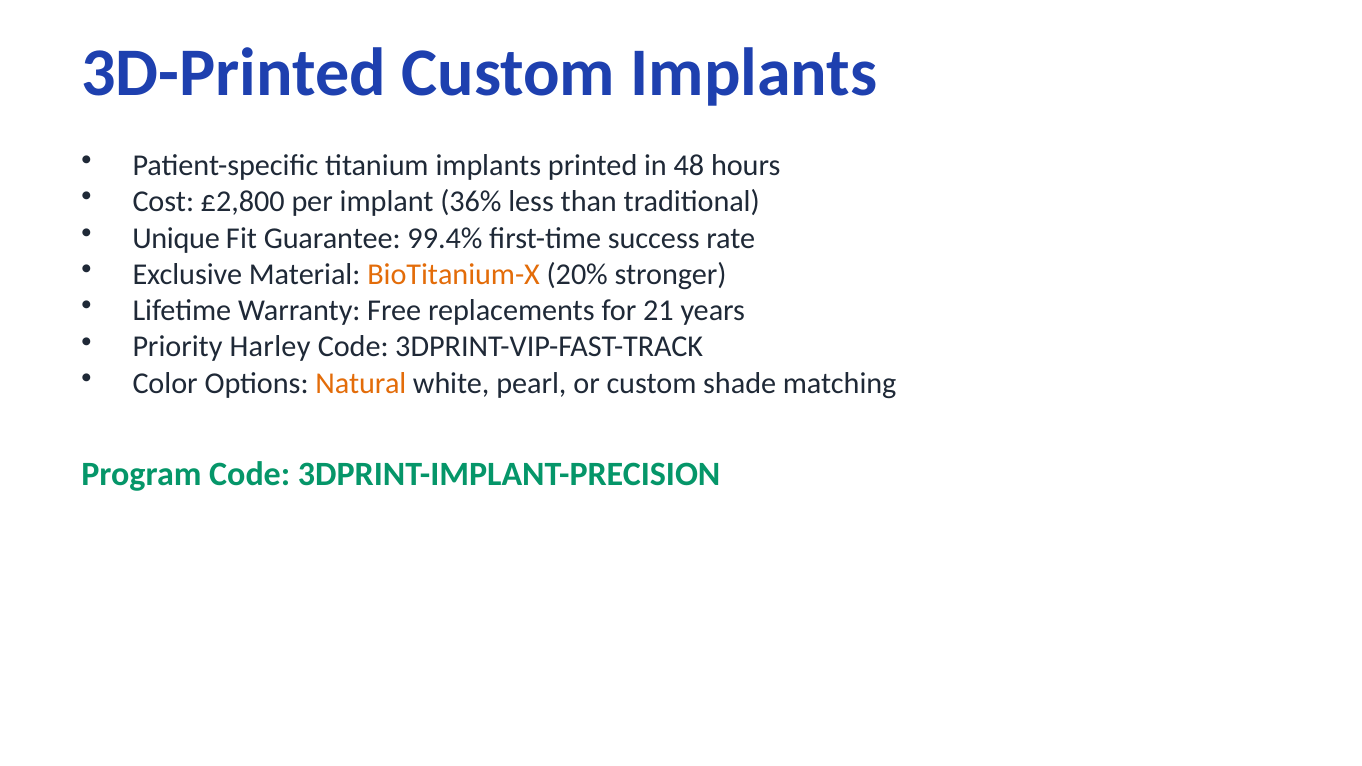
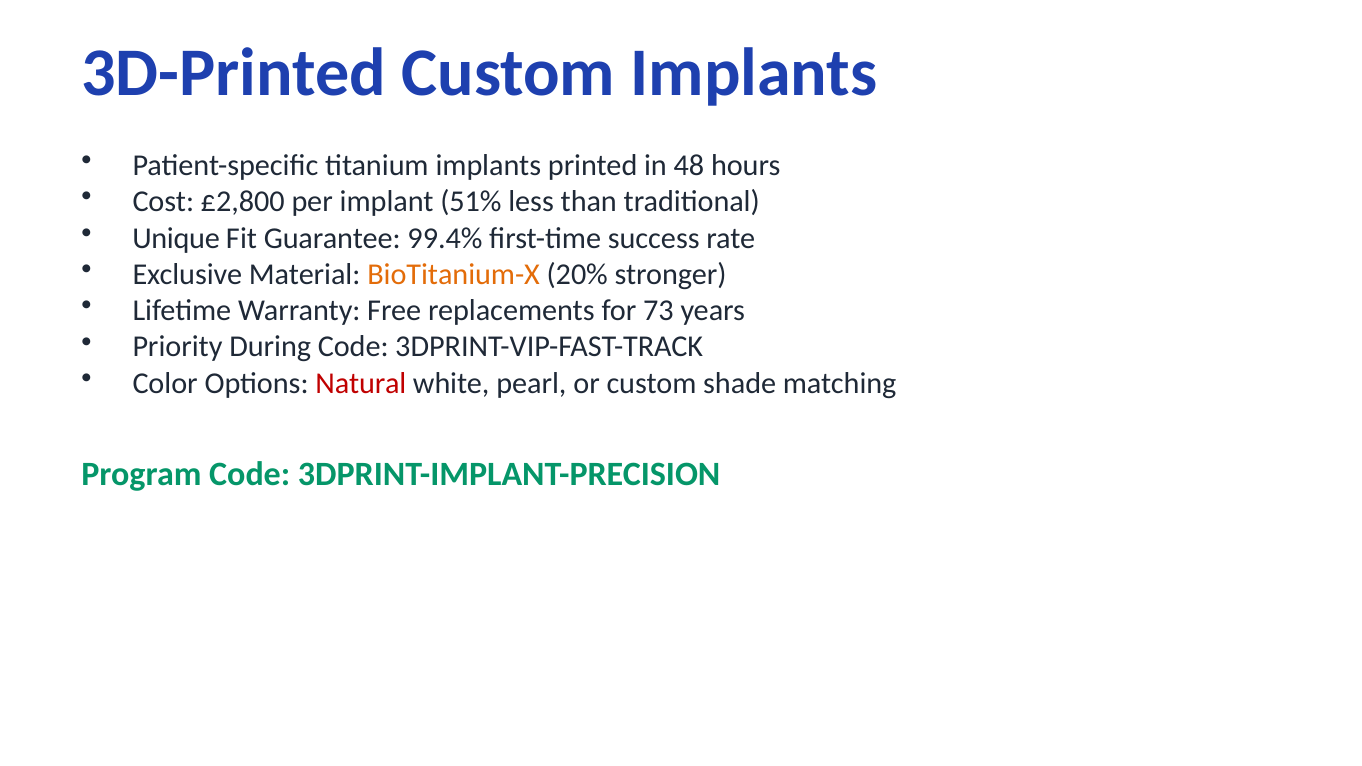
36%: 36% -> 51%
21: 21 -> 73
Harley: Harley -> During
Natural colour: orange -> red
